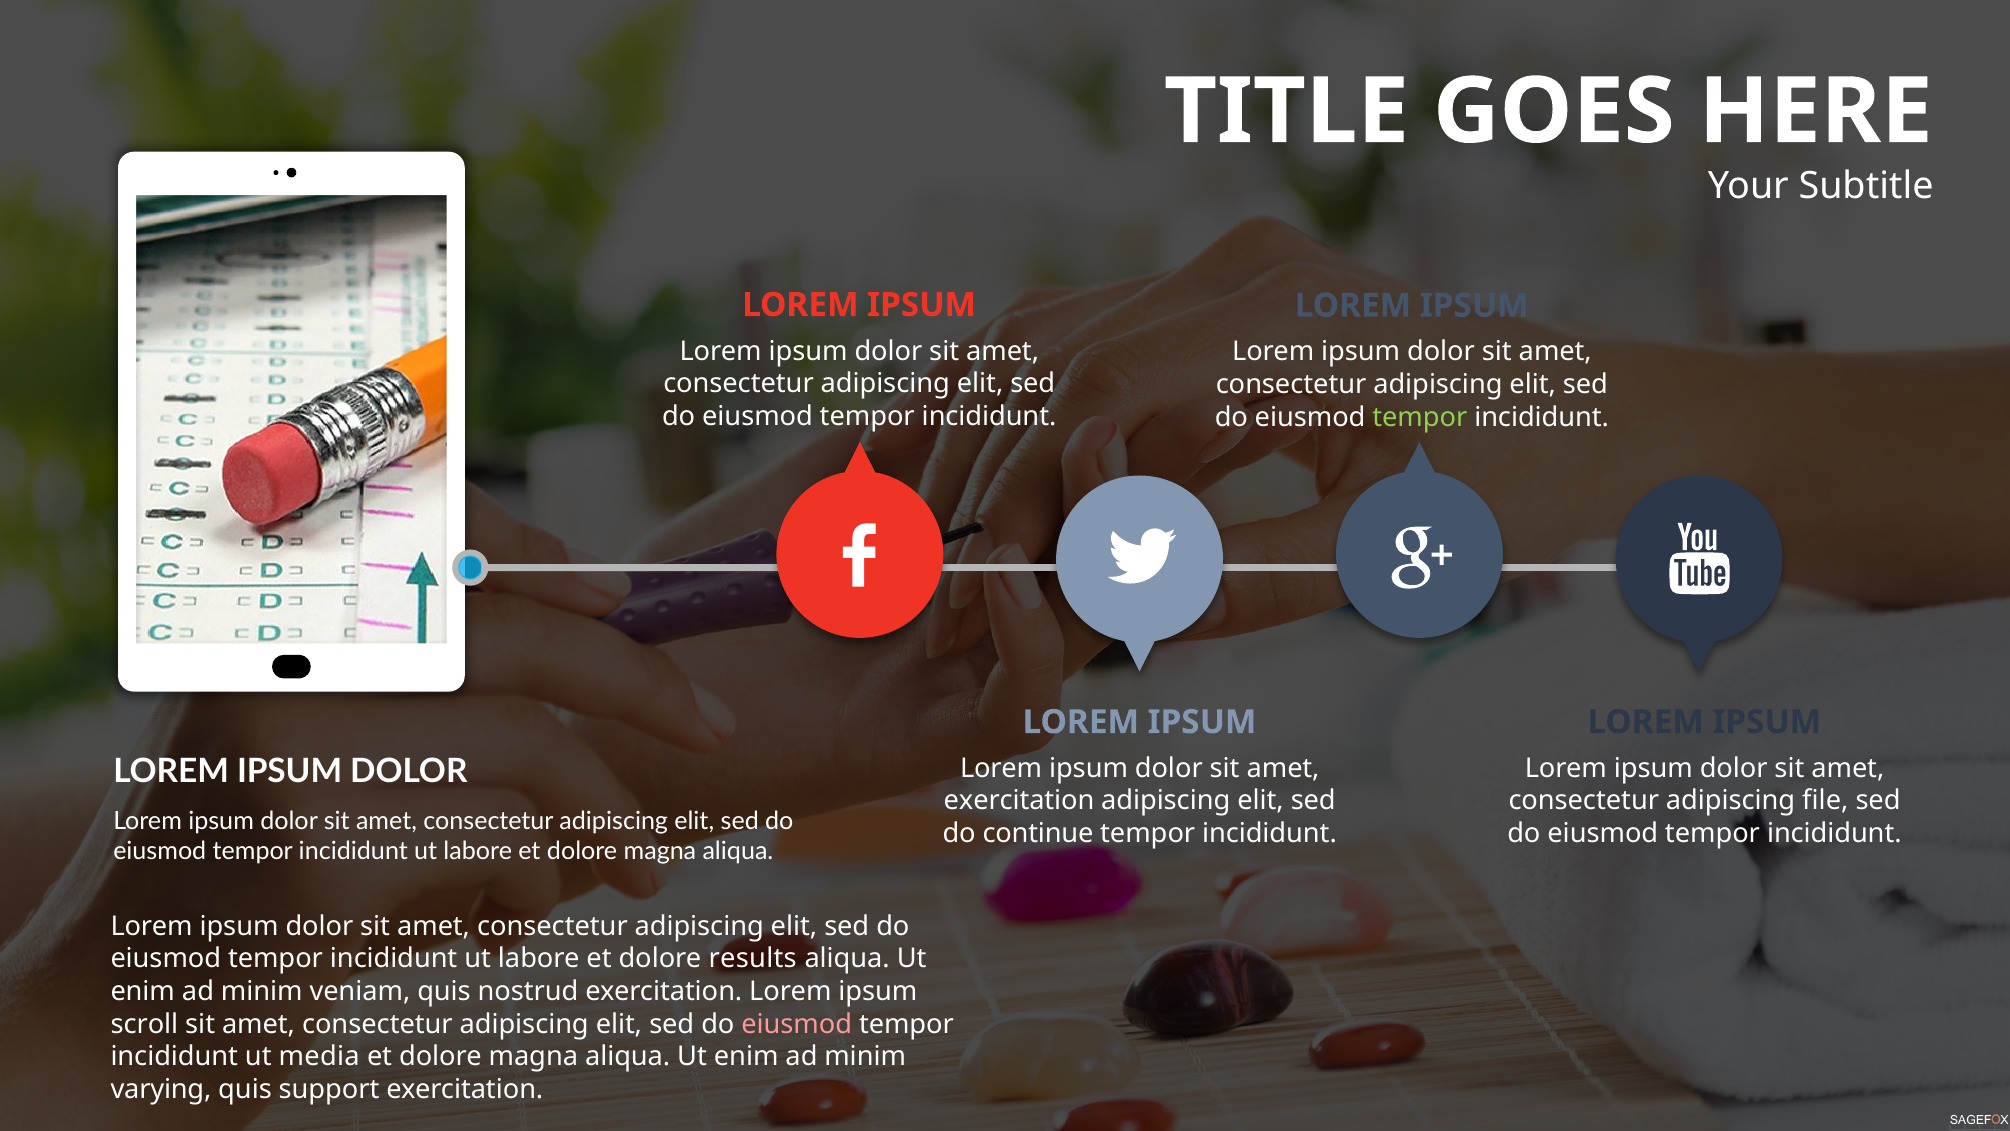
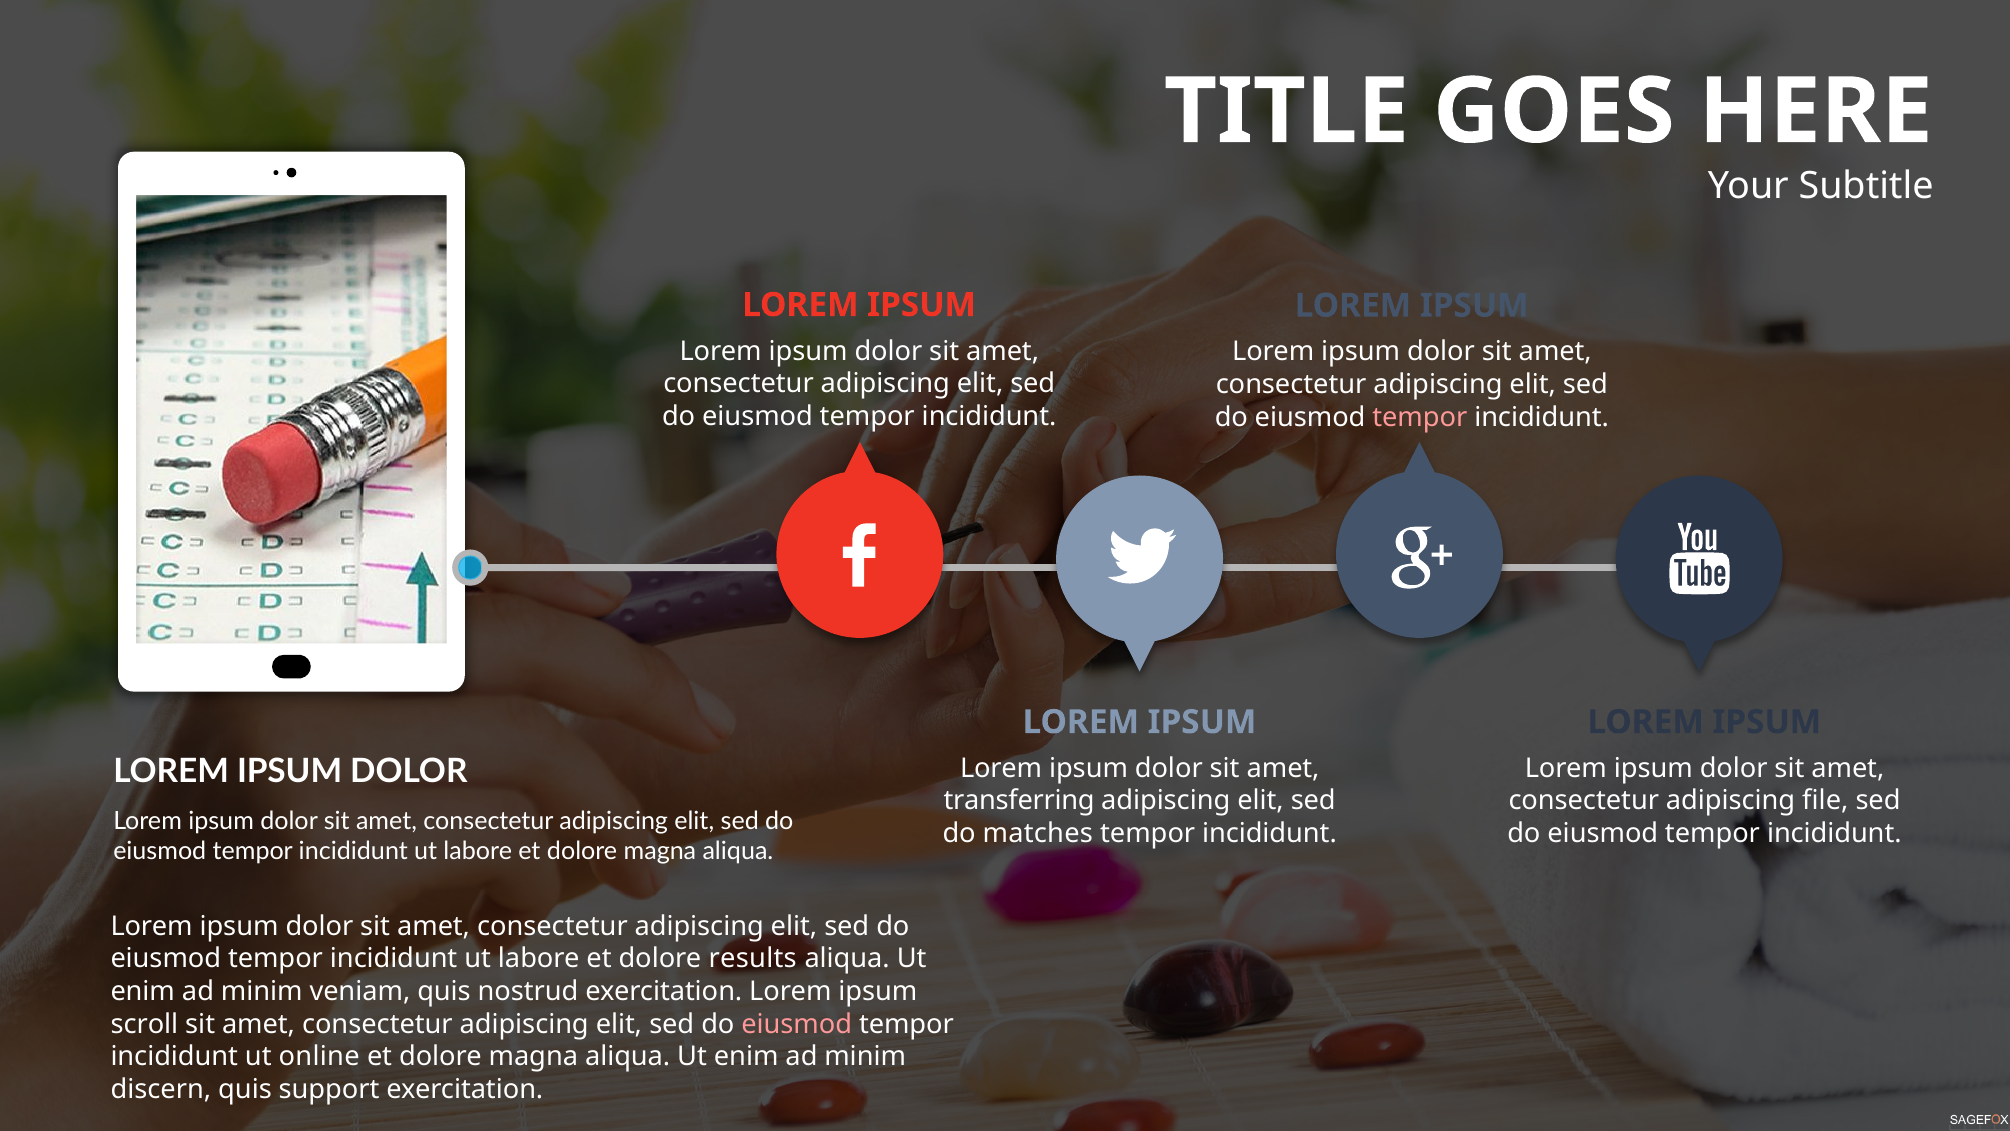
tempor at (1420, 417) colour: light green -> pink
exercitation at (1019, 801): exercitation -> transferring
continue: continue -> matches
media: media -> online
varying: varying -> discern
